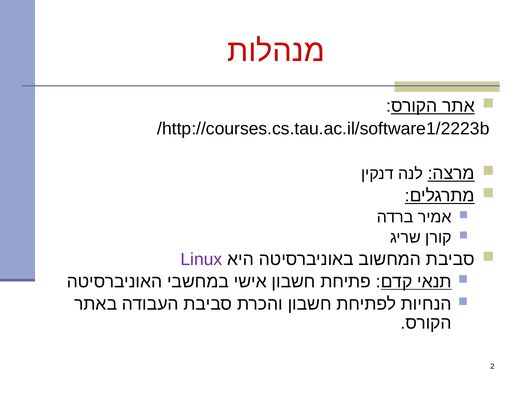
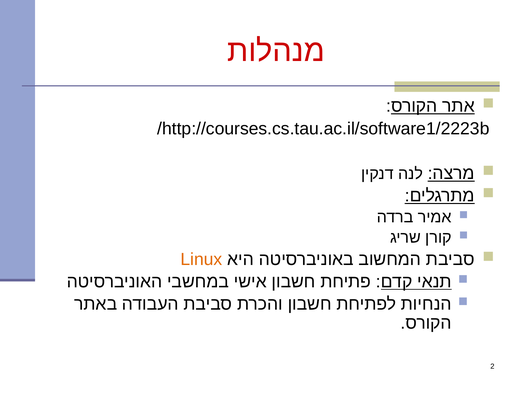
Linux colour: purple -> orange
